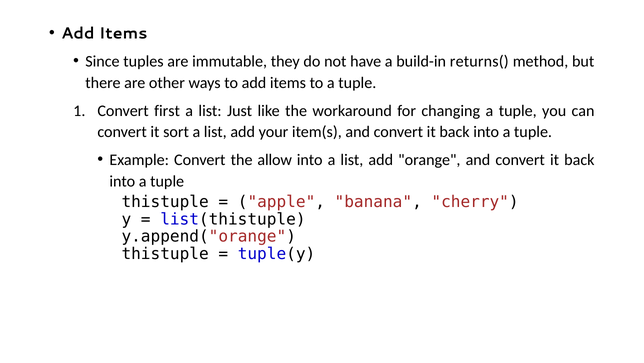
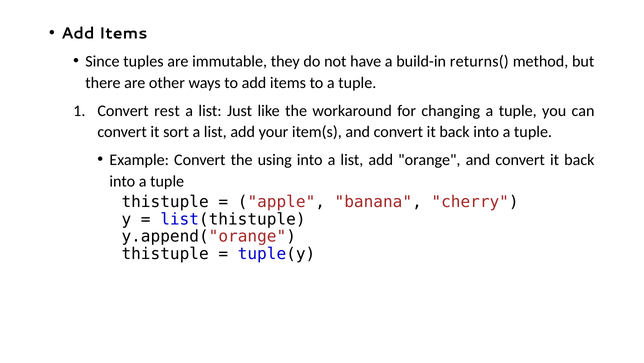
first: first -> rest
allow: allow -> using
